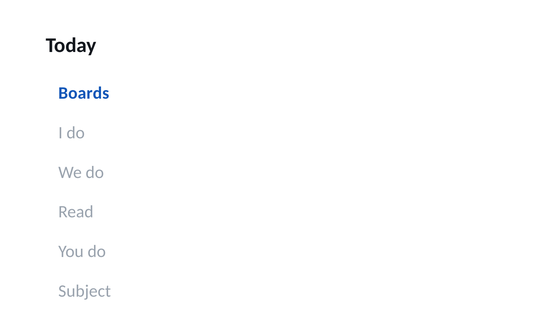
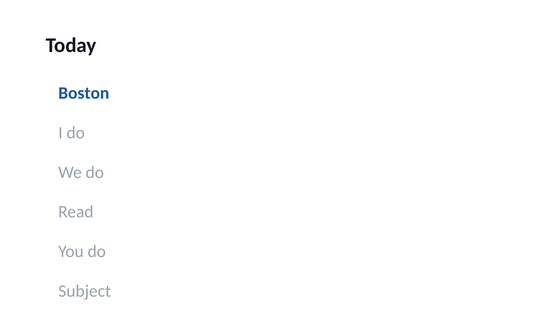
Boards: Boards -> Boston
